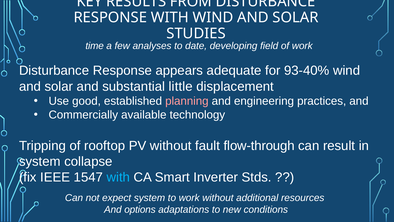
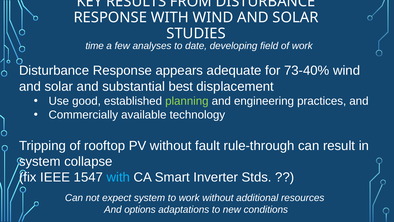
93-40%: 93-40% -> 73-40%
little: little -> best
planning colour: pink -> light green
flow-through: flow-through -> rule-through
